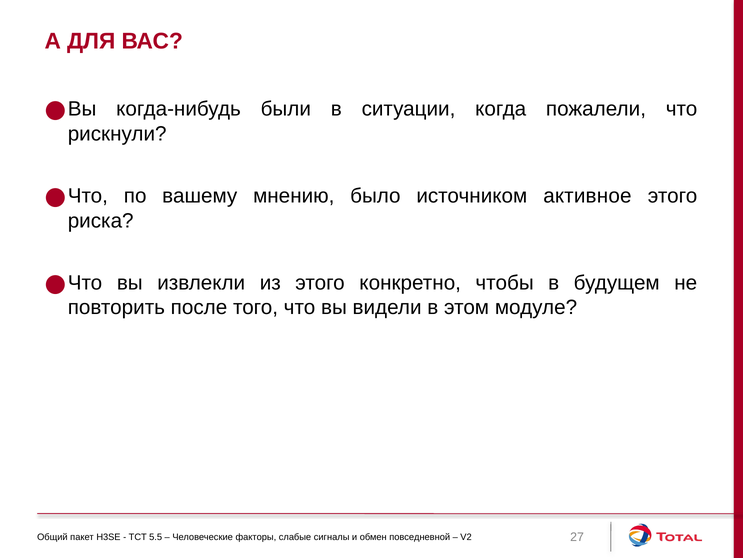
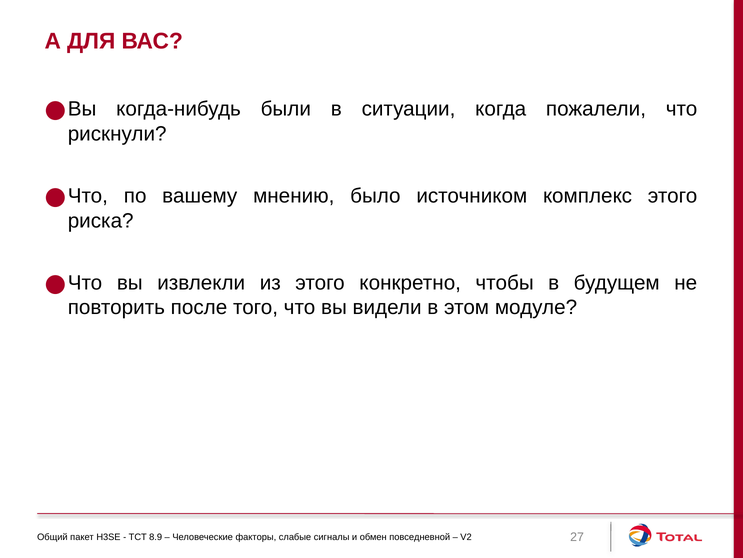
активное: активное -> комплекс
5.5: 5.5 -> 8.9
